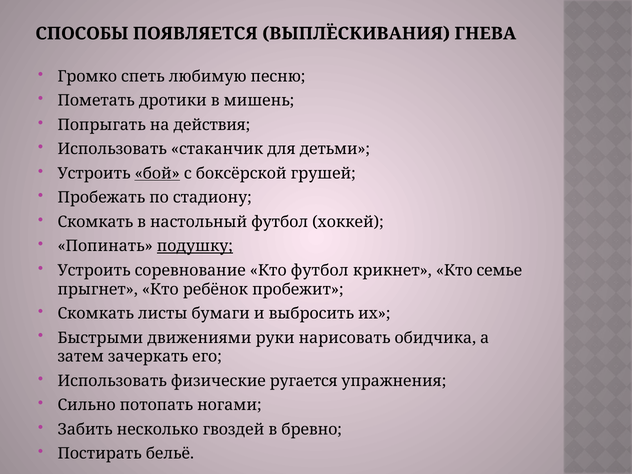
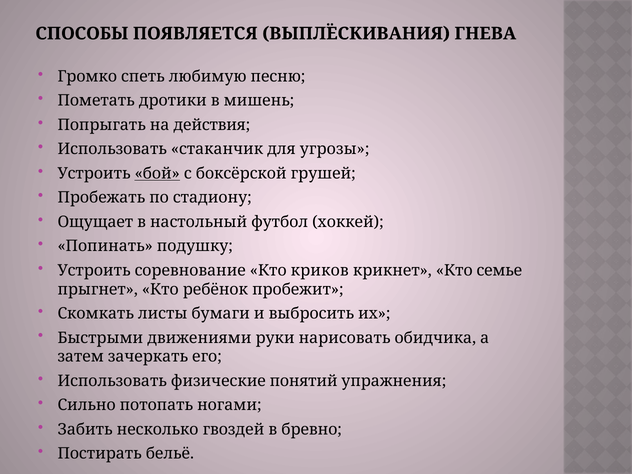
детьми: детьми -> угрозы
Скомкать at (95, 222): Скомкать -> Ощущает
подушку underline: present -> none
Кто футбол: футбол -> криков
ругается: ругается -> понятий
